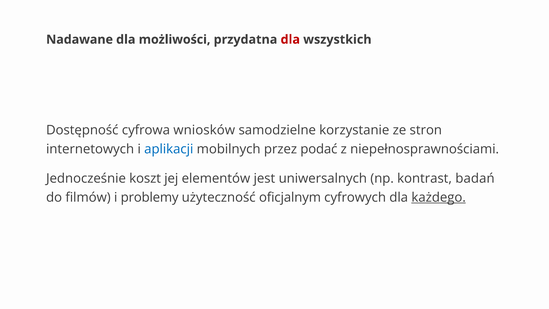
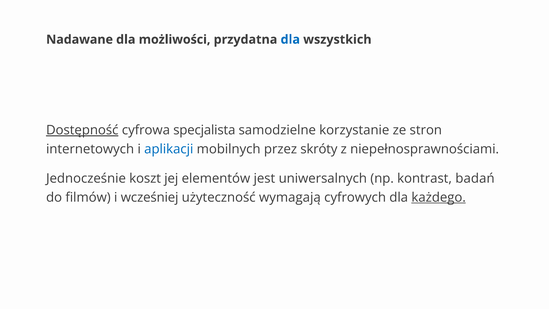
dla at (290, 40) colour: red -> blue
Dostępność underline: none -> present
wniosków: wniosków -> specjalista
podać: podać -> skróty
problemy: problemy -> wcześniej
oficjalnym: oficjalnym -> wymagają
